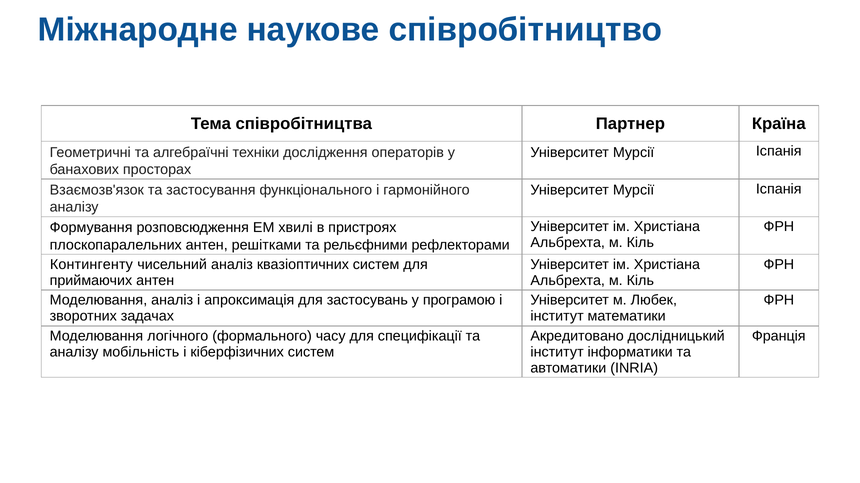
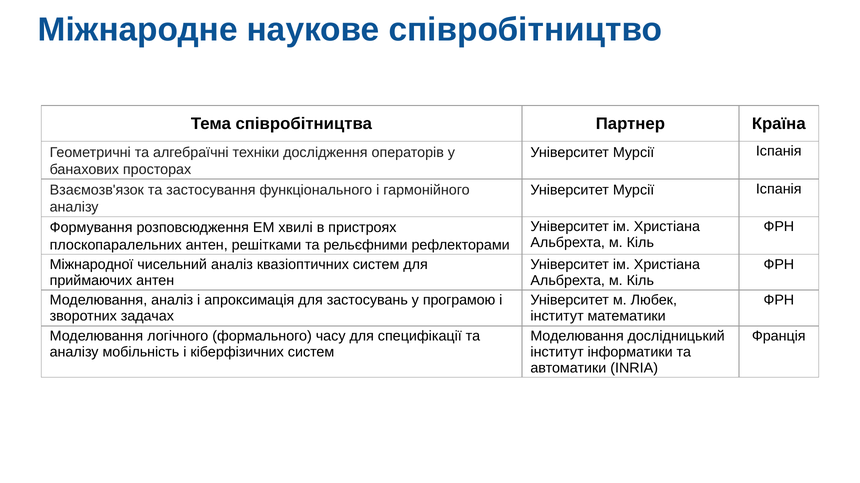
Контингенту: Контингенту -> Міжнародної
Акредитовано at (577, 336): Акредитовано -> Моделювання
